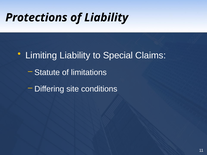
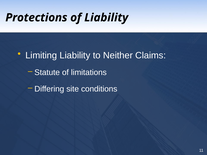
Special: Special -> Neither
